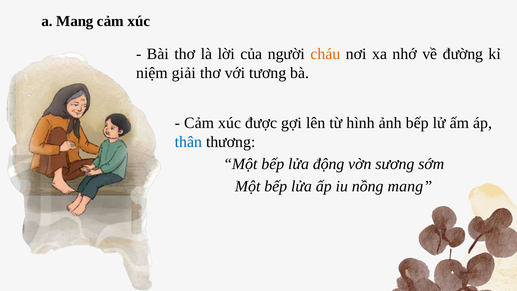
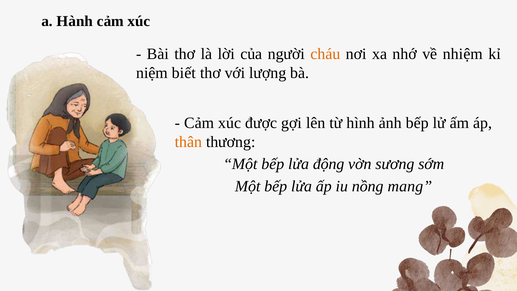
a Mang: Mang -> Hành
đường: đường -> nhiệm
giải: giải -> biết
tương: tương -> lượng
thân colour: blue -> orange
